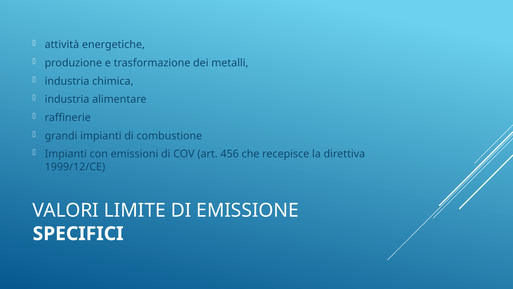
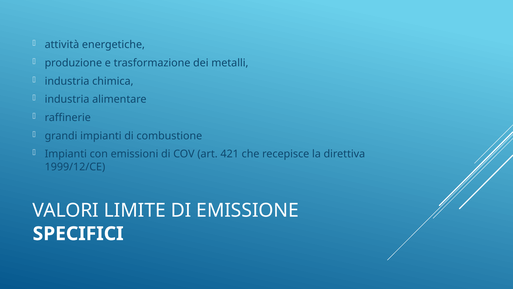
456: 456 -> 421
